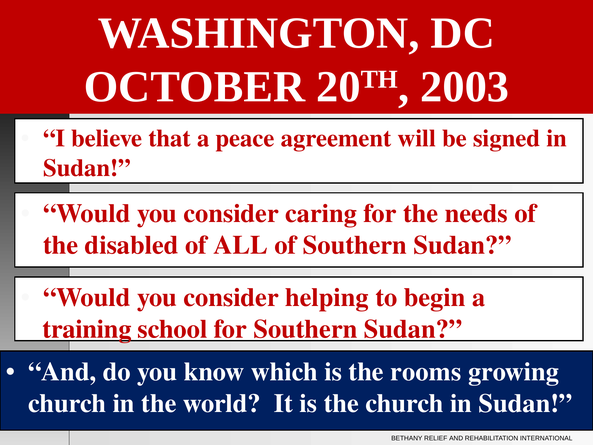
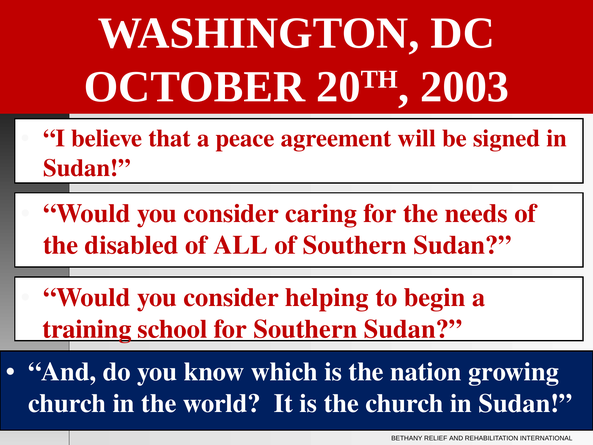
rooms: rooms -> nation
